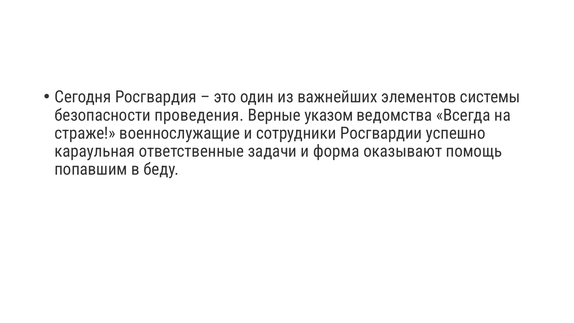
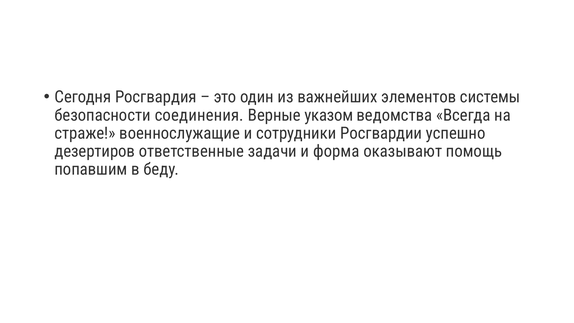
проведения: проведения -> соединения
караульная: караульная -> дезертиров
